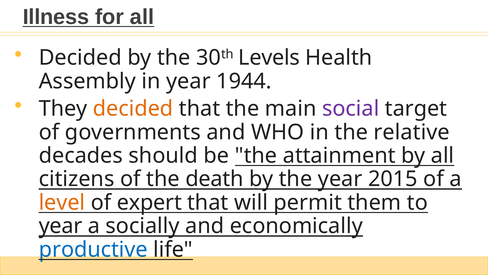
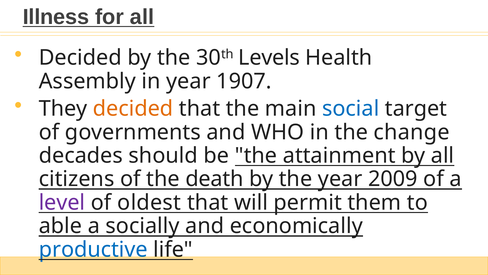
1944: 1944 -> 1907
social colour: purple -> blue
relative: relative -> change
2015: 2015 -> 2009
level colour: orange -> purple
expert: expert -> oldest
year at (61, 226): year -> able
